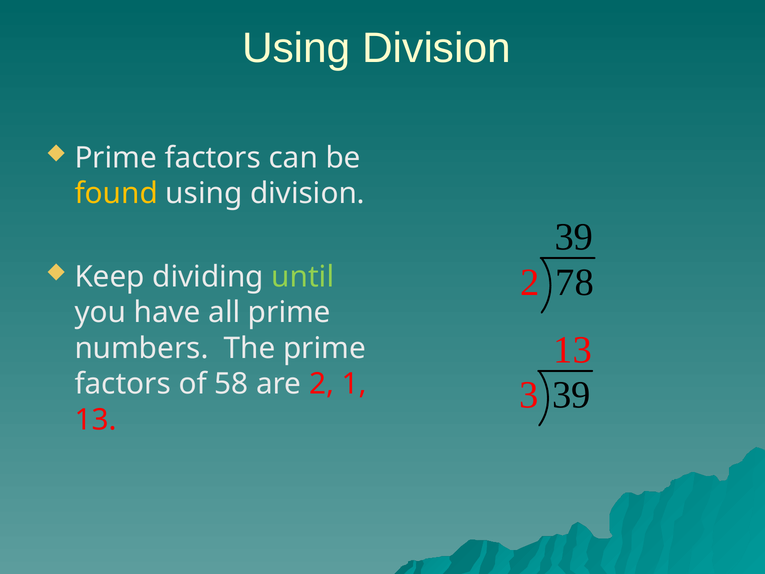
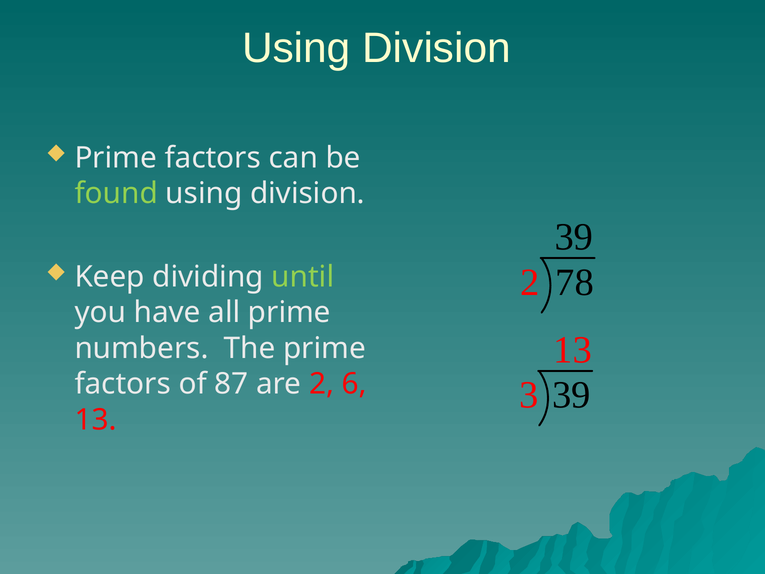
found colour: yellow -> light green
58: 58 -> 87
1: 1 -> 6
